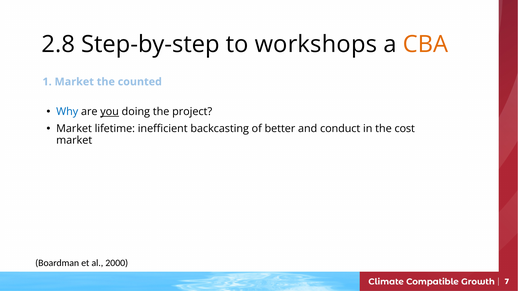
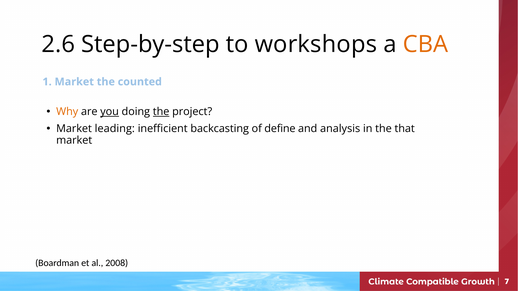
2.8: 2.8 -> 2.6
Why colour: blue -> orange
the at (161, 112) underline: none -> present
lifetime: lifetime -> leading
better: better -> define
conduct: conduct -> analysis
cost: cost -> that
2000: 2000 -> 2008
